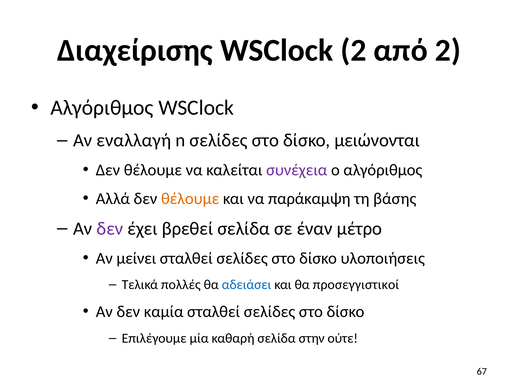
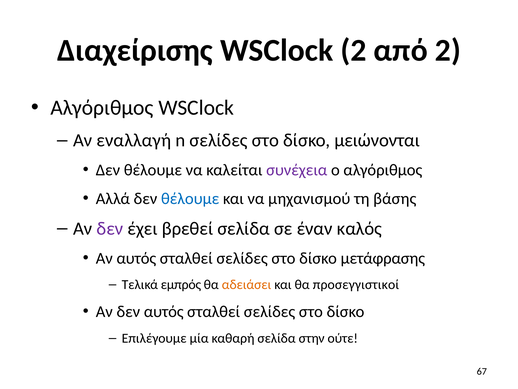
θέλουμε at (190, 198) colour: orange -> blue
παράκαμψη: παράκαμψη -> μηχανισμού
μέτρο: μέτρο -> καλός
Αν μείνει: μείνει -> αυτός
υλοποιήσεις: υλοποιήσεις -> μετάφρασης
πολλές: πολλές -> εμπρός
αδειάσει colour: blue -> orange
δεν καμία: καμία -> αυτός
